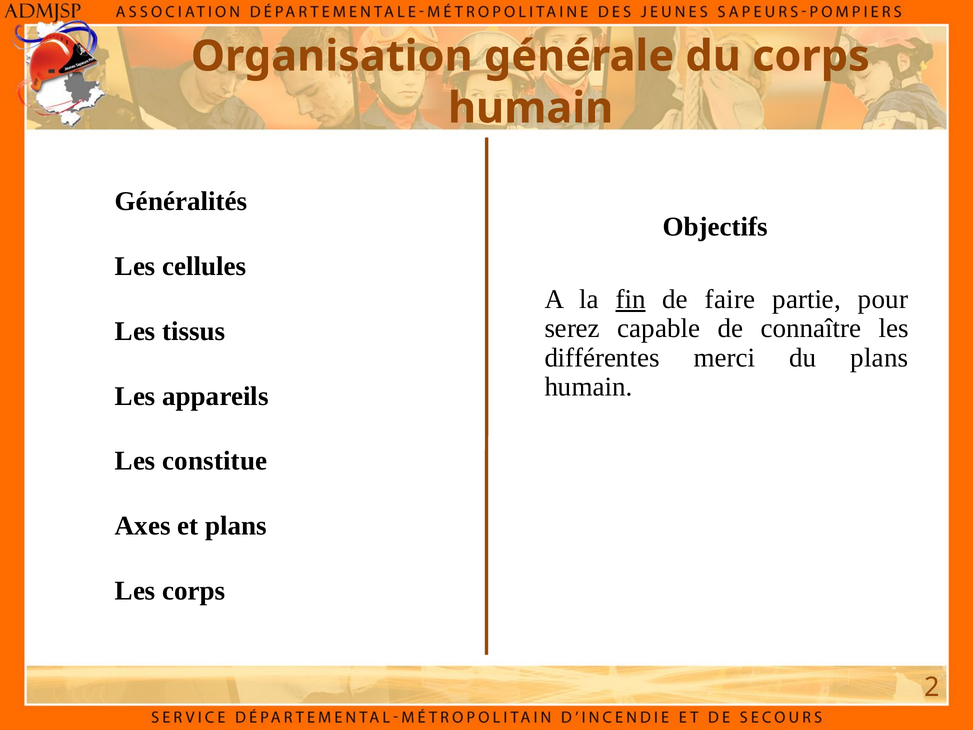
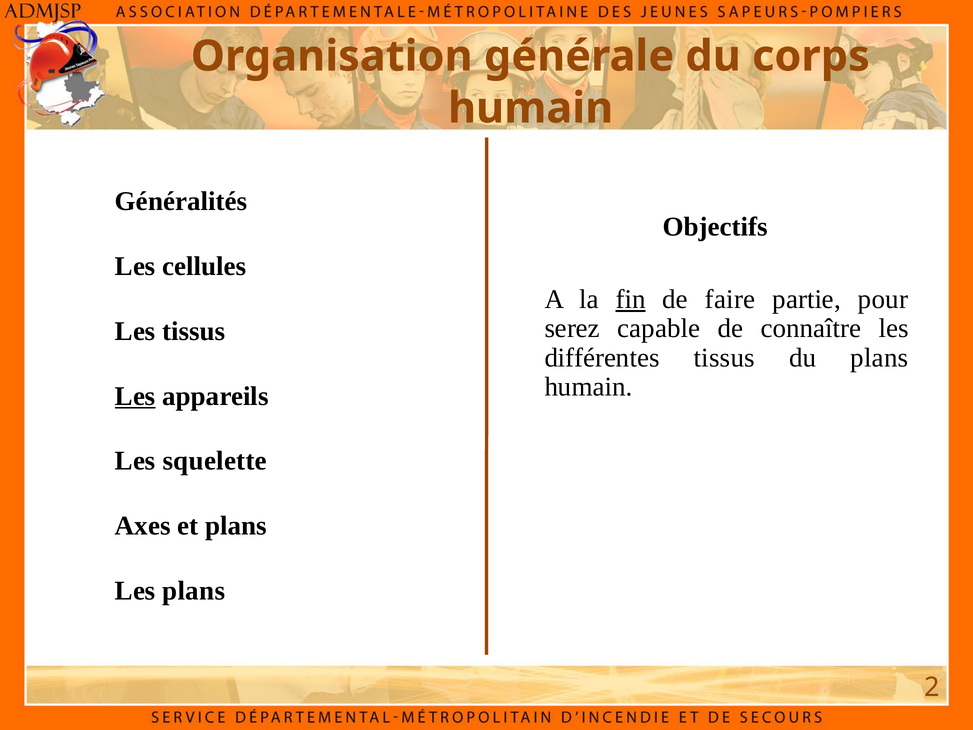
différentes merci: merci -> tissus
Les at (135, 396) underline: none -> present
constitue: constitue -> squelette
Les corps: corps -> plans
